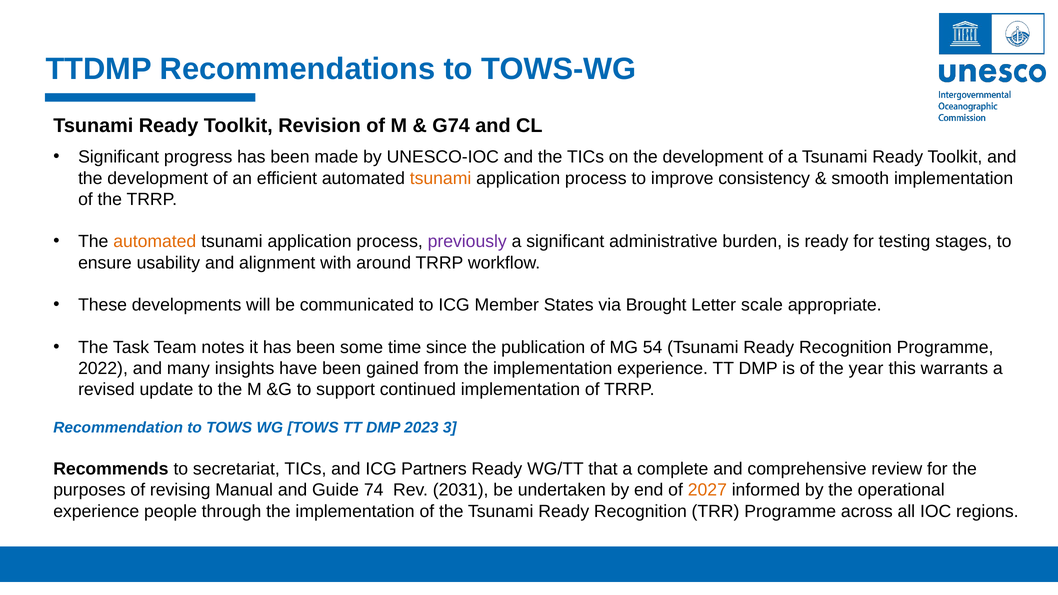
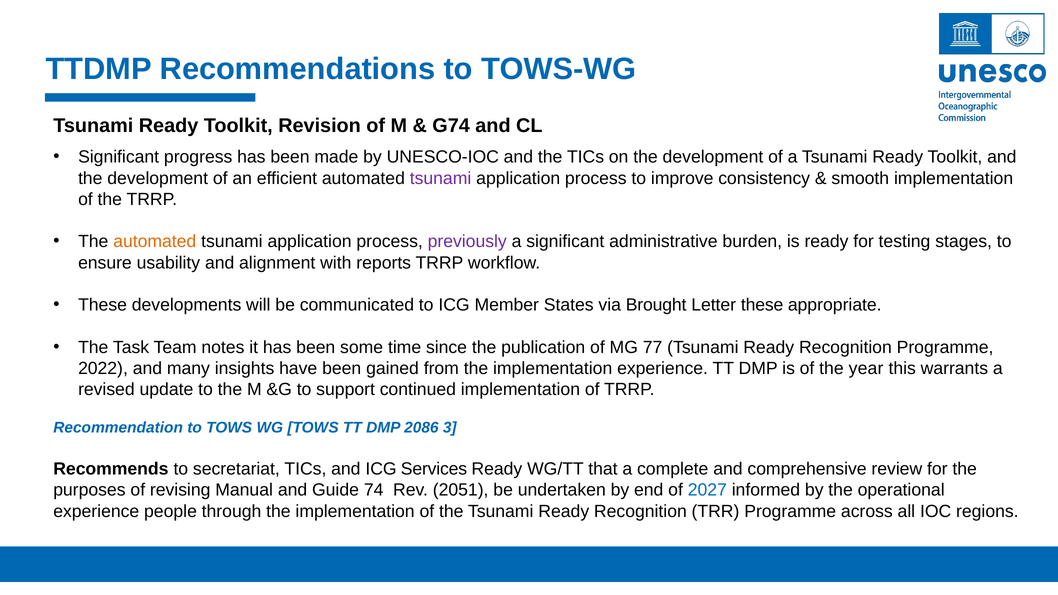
tsunami at (441, 178) colour: orange -> purple
around: around -> reports
Letter scale: scale -> these
54: 54 -> 77
2023: 2023 -> 2086
Partners: Partners -> Services
2031: 2031 -> 2051
2027 colour: orange -> blue
